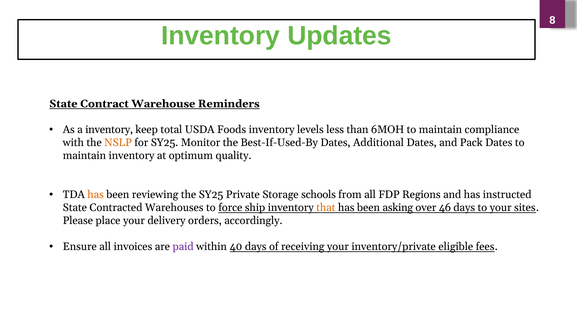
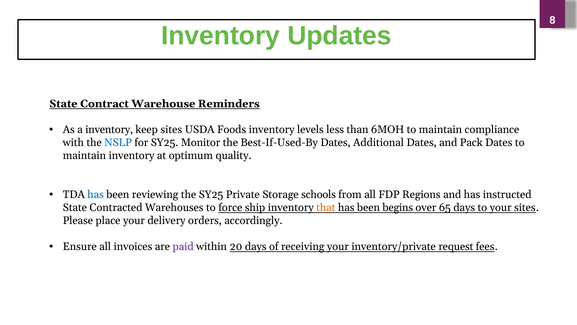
keep total: total -> sites
NSLP colour: orange -> blue
has at (96, 194) colour: orange -> blue
asking: asking -> begins
46: 46 -> 65
40: 40 -> 20
eligible: eligible -> request
